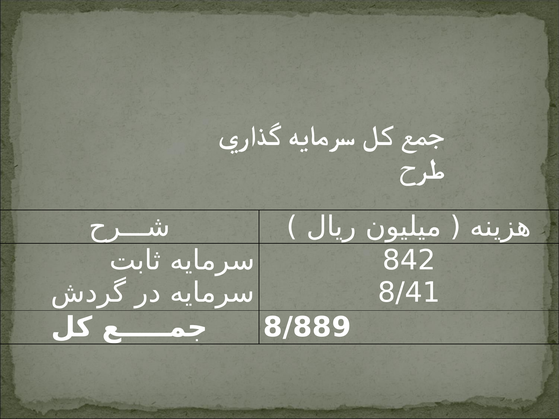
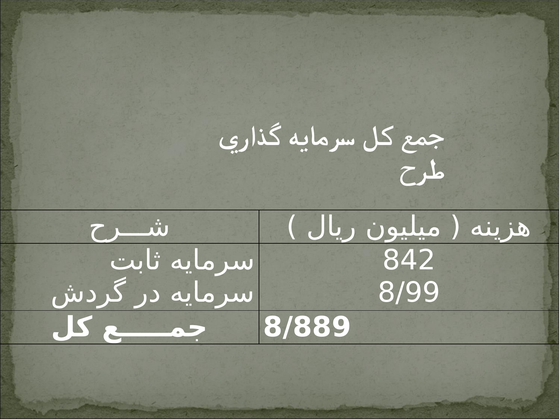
8/41: 8/41 -> 8/99
